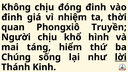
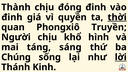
Không: Không -> Thành
nhiệm: nhiệm -> quyền
thời underline: none -> present
hiểm: hiểm -> sáng
